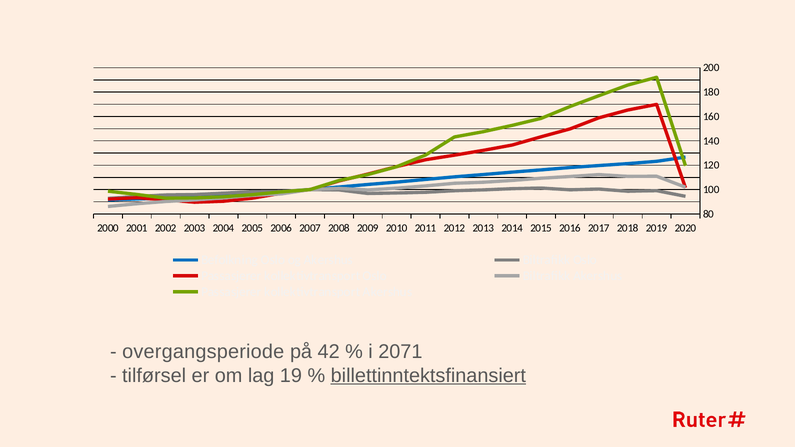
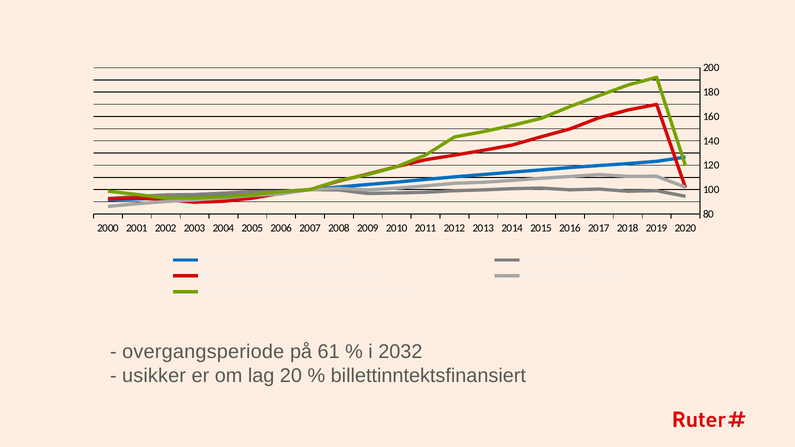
42: 42 -> 61
2071: 2071 -> 2032
tilførsel: tilførsel -> usikker
19: 19 -> 20
billettinntektsfinansiert underline: present -> none
